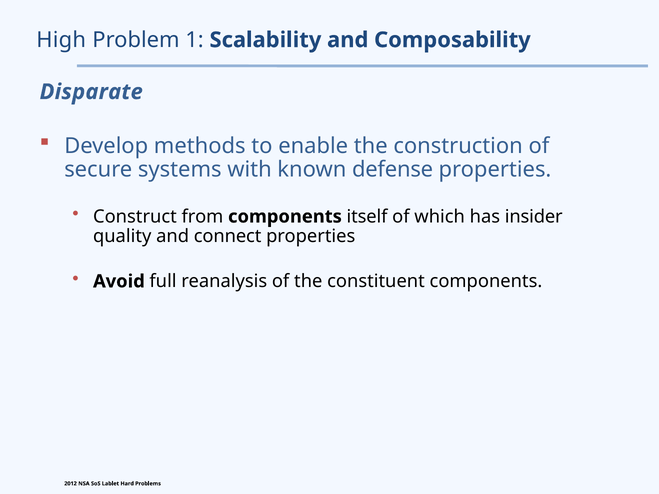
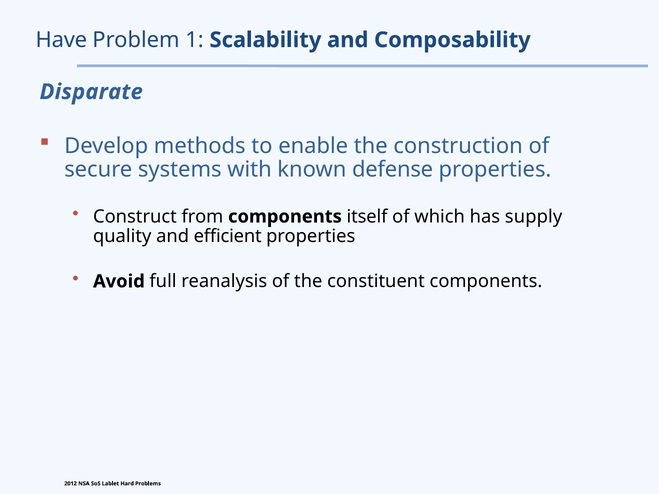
High: High -> Have
insider: insider -> supply
connect: connect -> efficient
